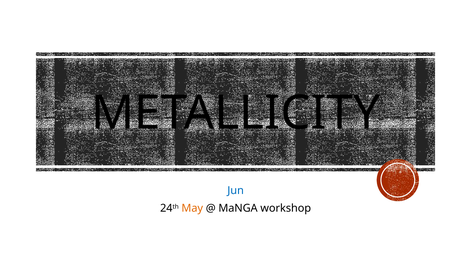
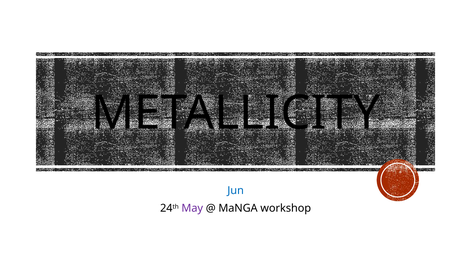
May colour: orange -> purple
